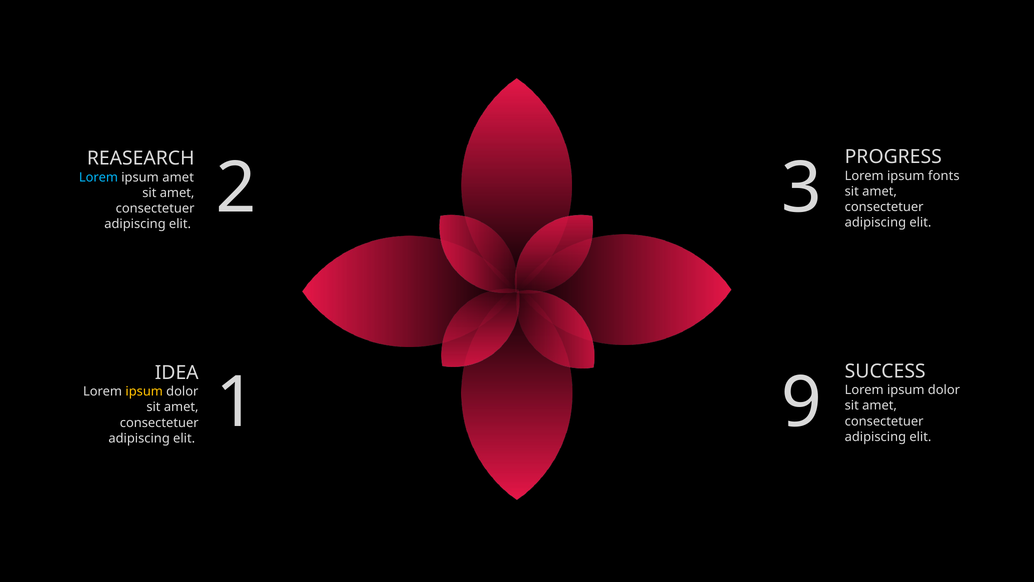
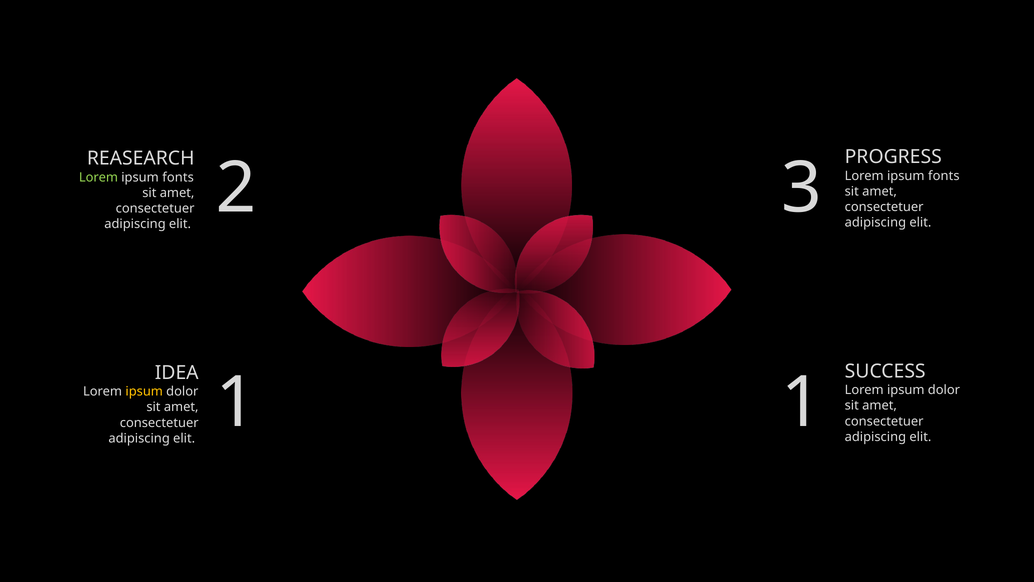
Lorem at (98, 177) colour: light blue -> light green
amet at (178, 177): amet -> fonts
9 at (801, 402): 9 -> 1
